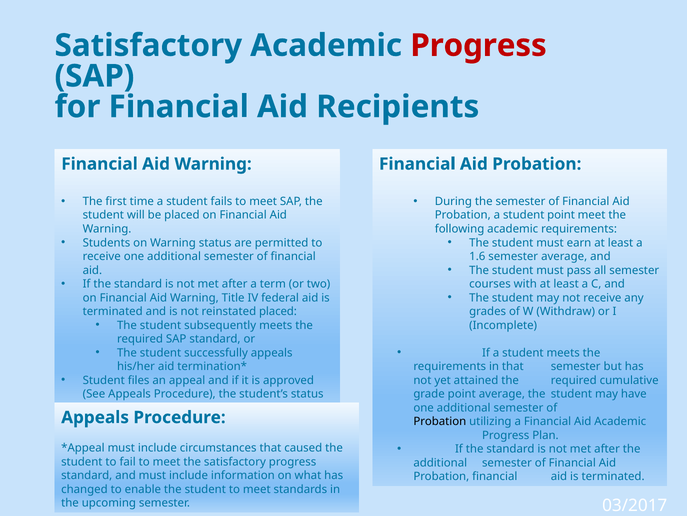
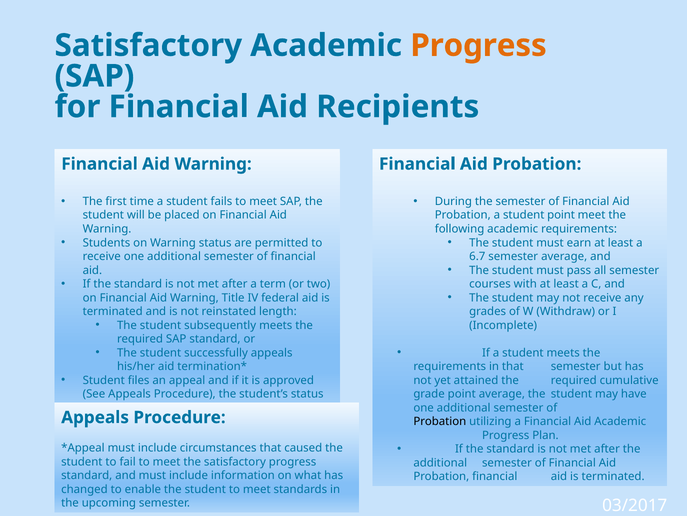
Progress at (479, 45) colour: red -> orange
1.6: 1.6 -> 6.7
reinstated placed: placed -> length
